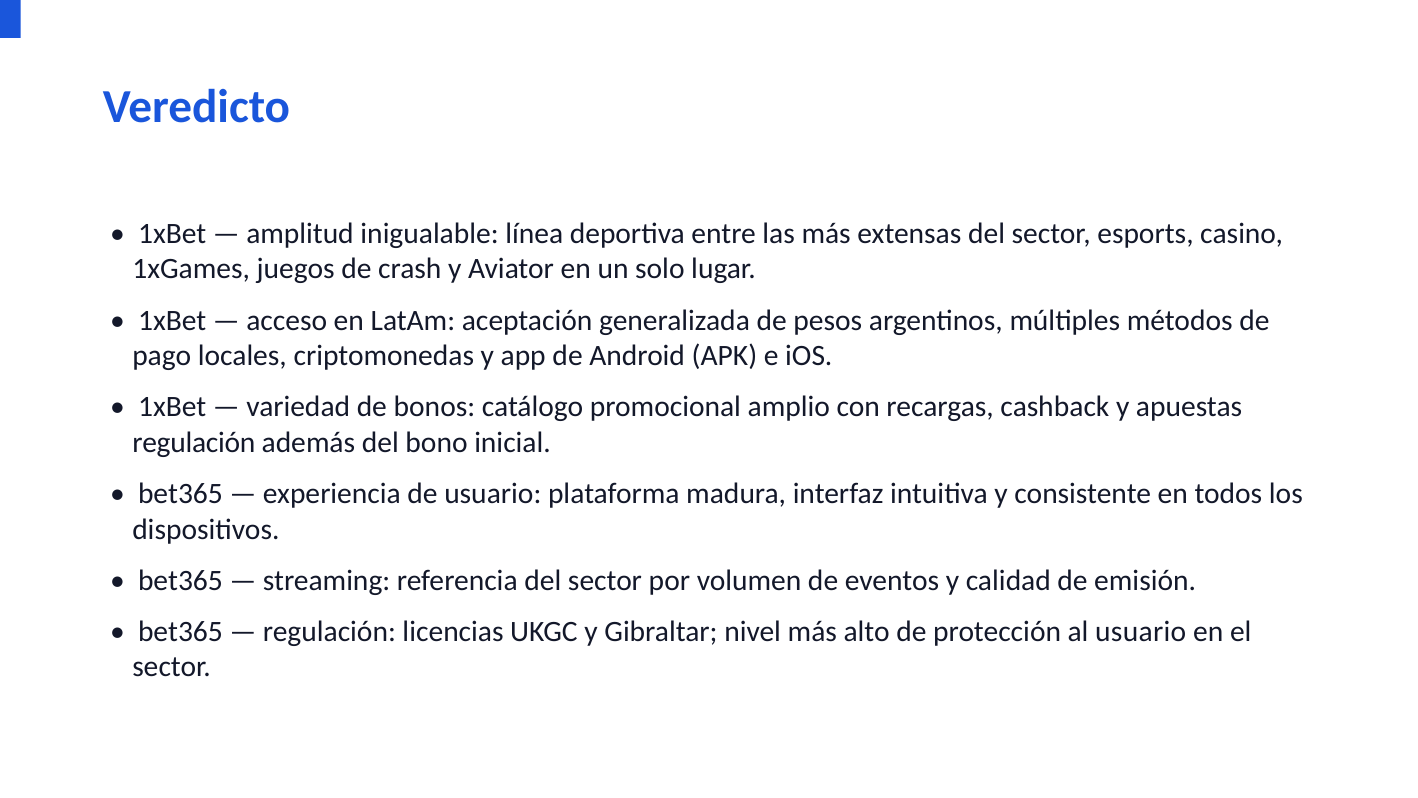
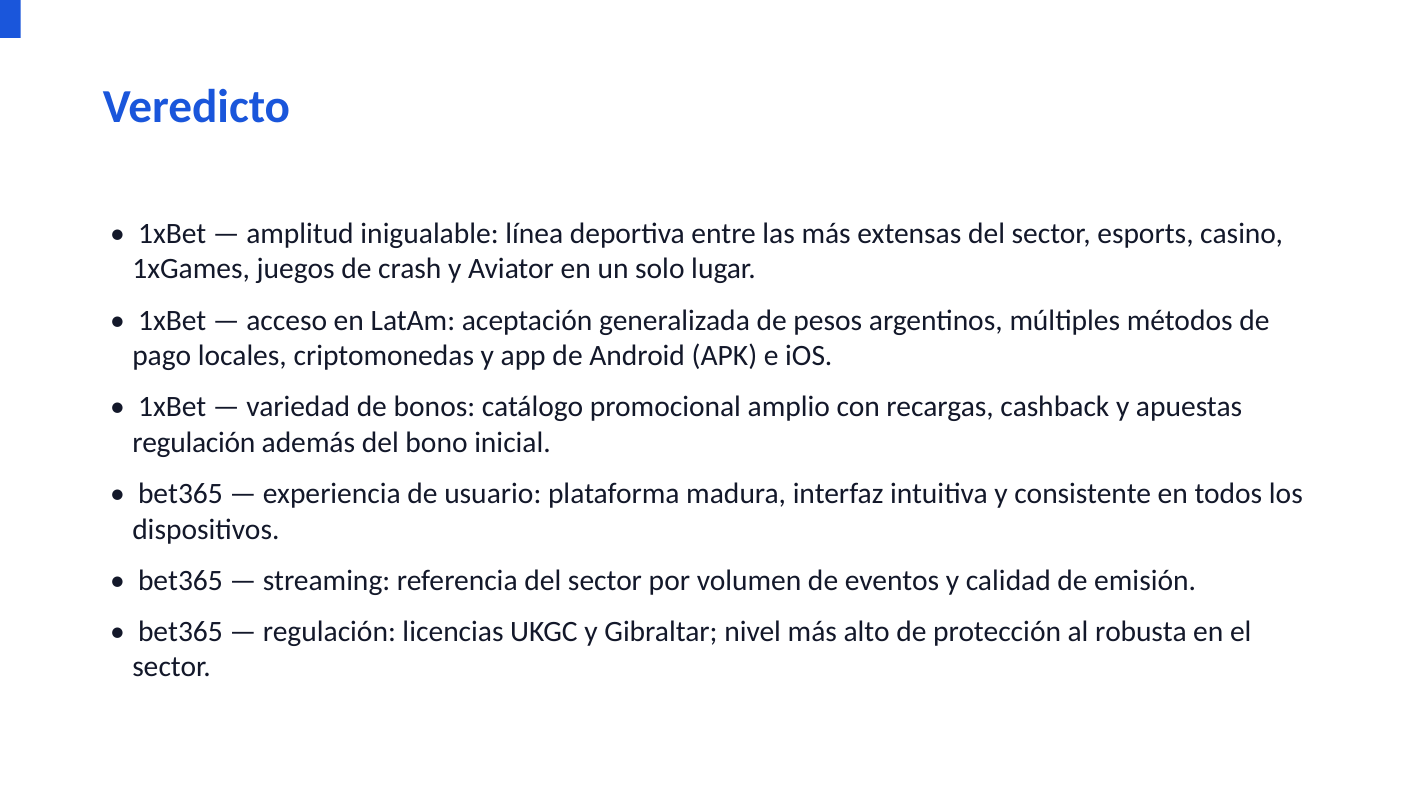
al usuario: usuario -> robusta
